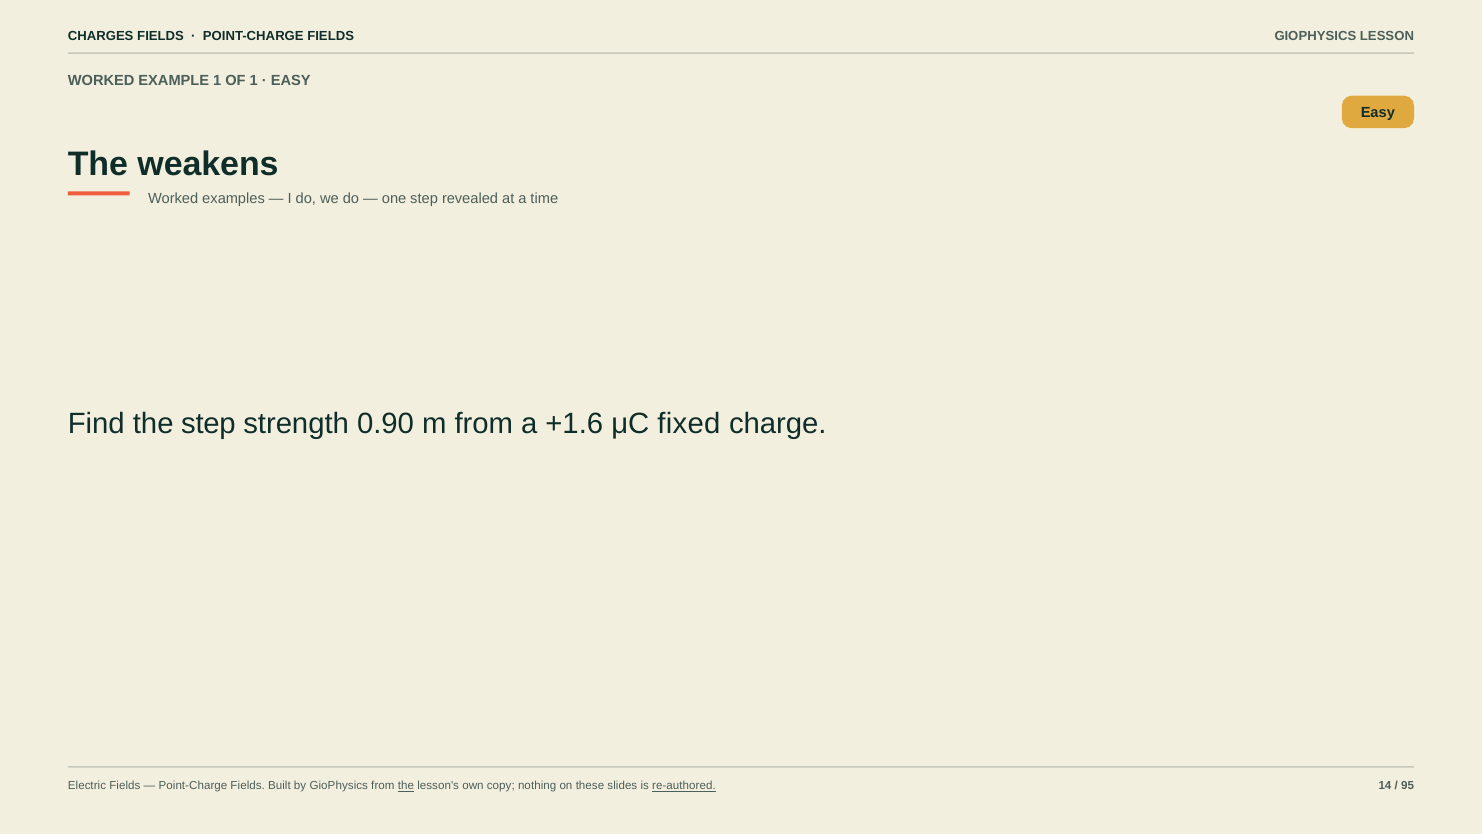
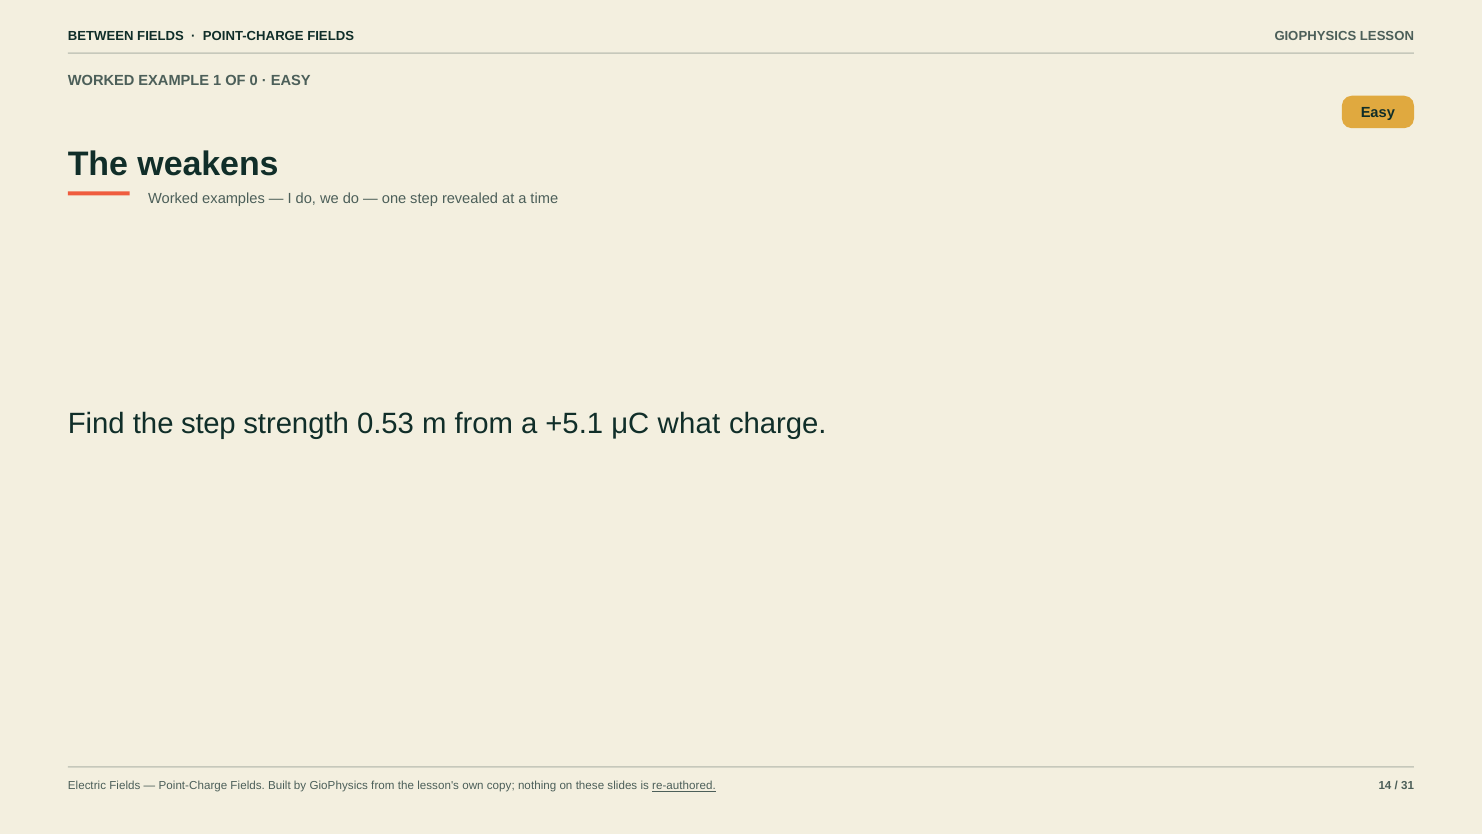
CHARGES: CHARGES -> BETWEEN
OF 1: 1 -> 0
0.90: 0.90 -> 0.53
+1.6: +1.6 -> +5.1
fixed: fixed -> what
the at (406, 786) underline: present -> none
95: 95 -> 31
